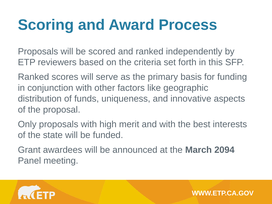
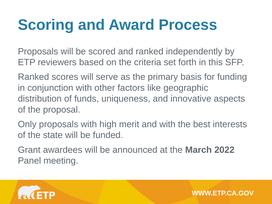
2094: 2094 -> 2022
